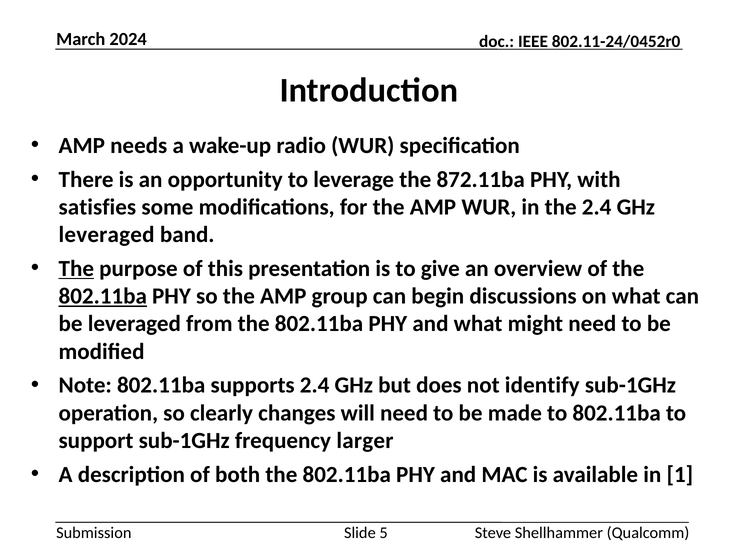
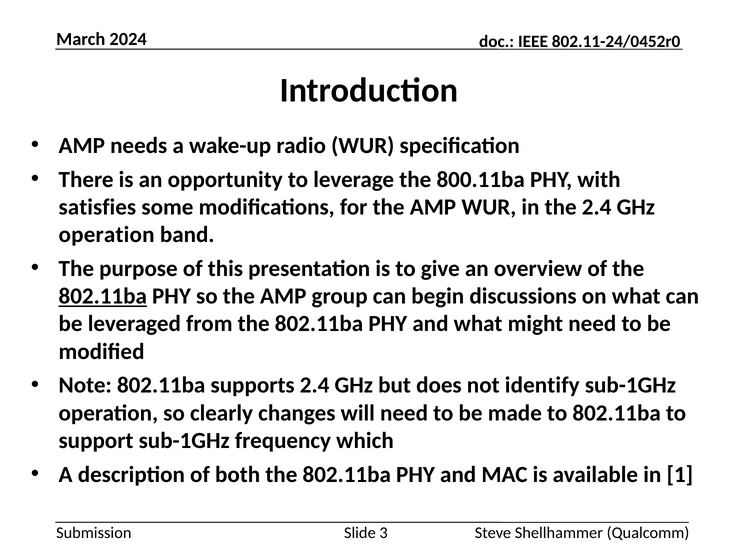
872.11ba: 872.11ba -> 800.11ba
leveraged at (107, 235): leveraged -> operation
The at (76, 269) underline: present -> none
larger: larger -> which
5: 5 -> 3
